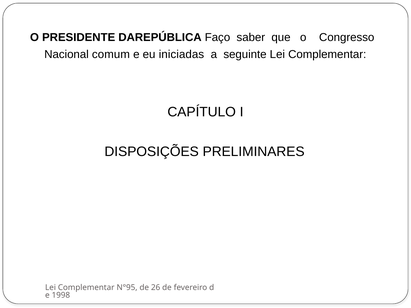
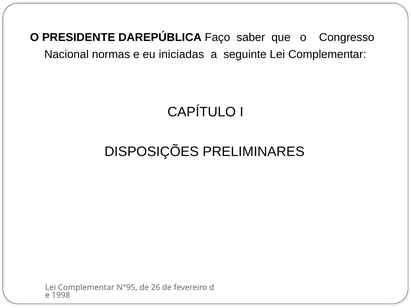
comum: comum -> normas
